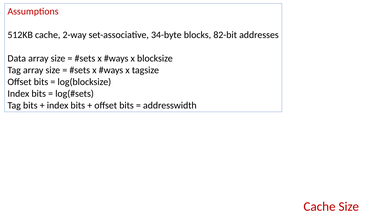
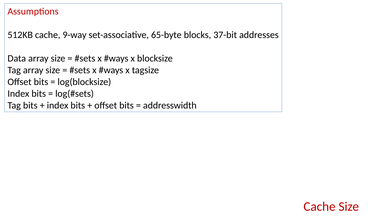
2-way: 2-way -> 9-way
34-byte: 34-byte -> 65-byte
82-bit: 82-bit -> 37-bit
